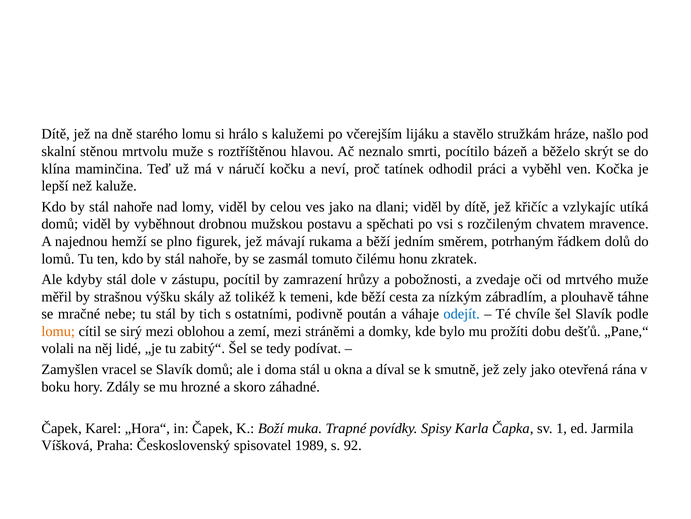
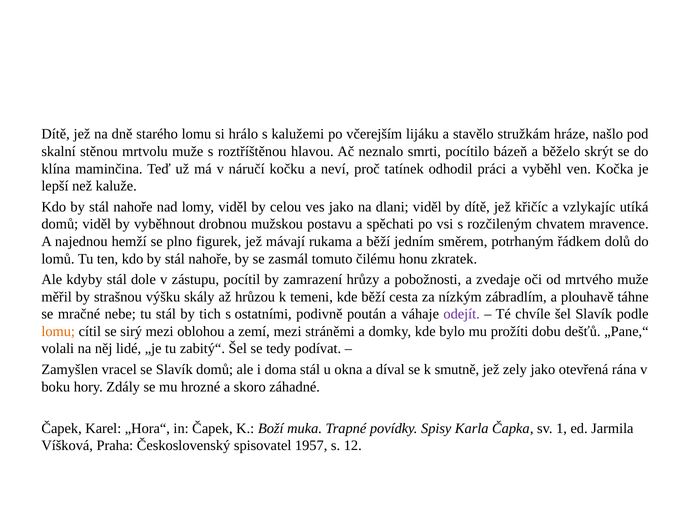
tolikéž: tolikéž -> hrůzou
odejít colour: blue -> purple
1989: 1989 -> 1957
92: 92 -> 12
